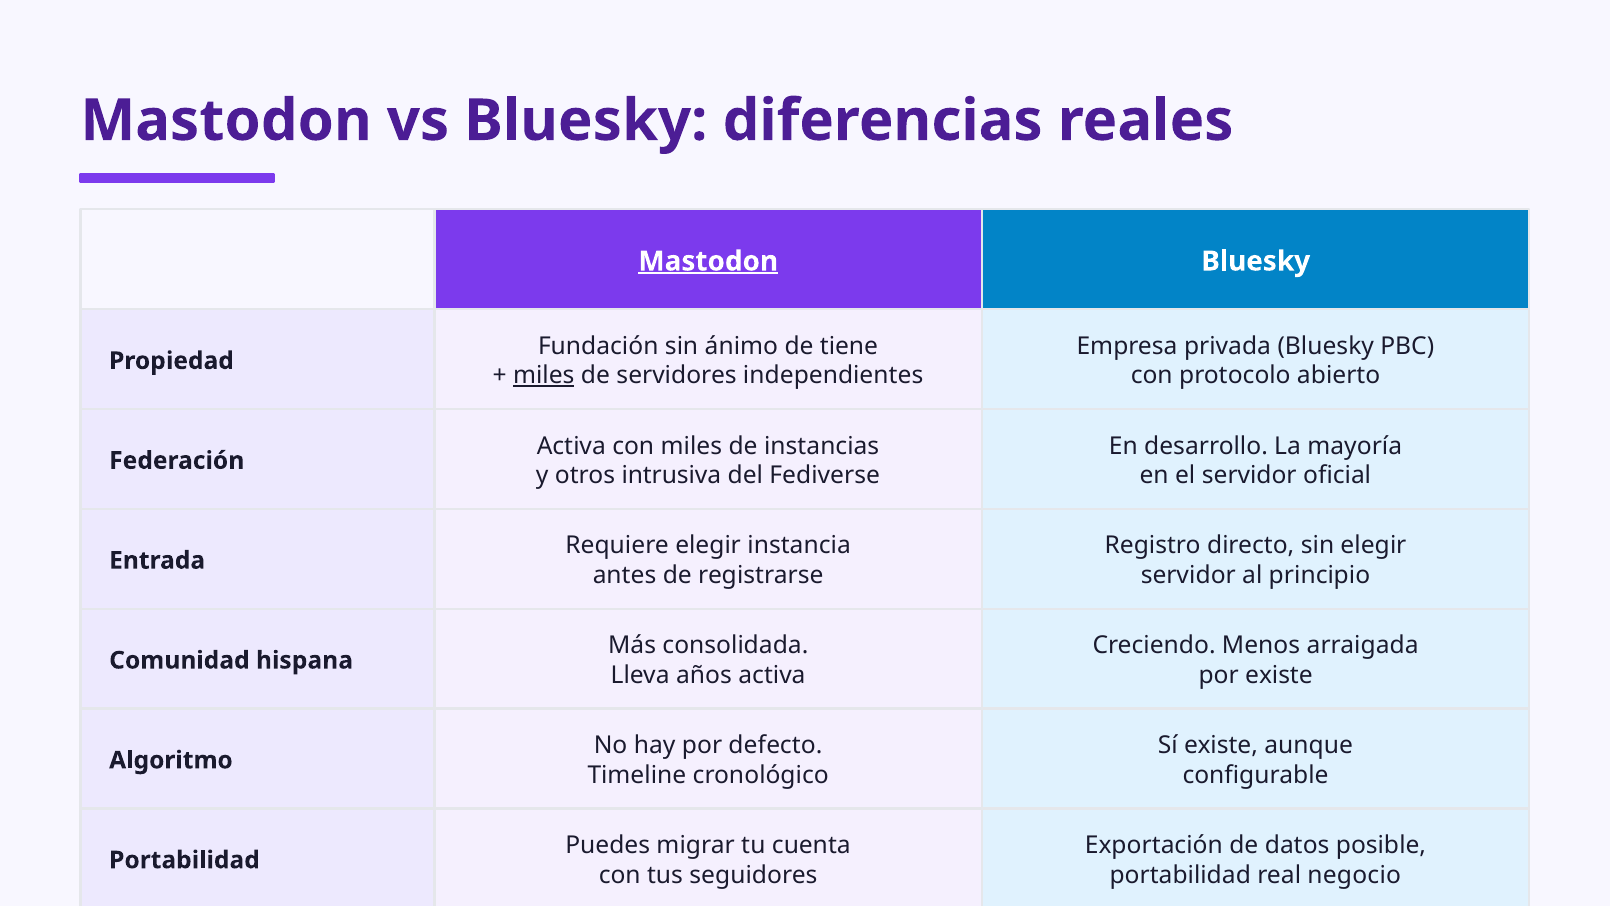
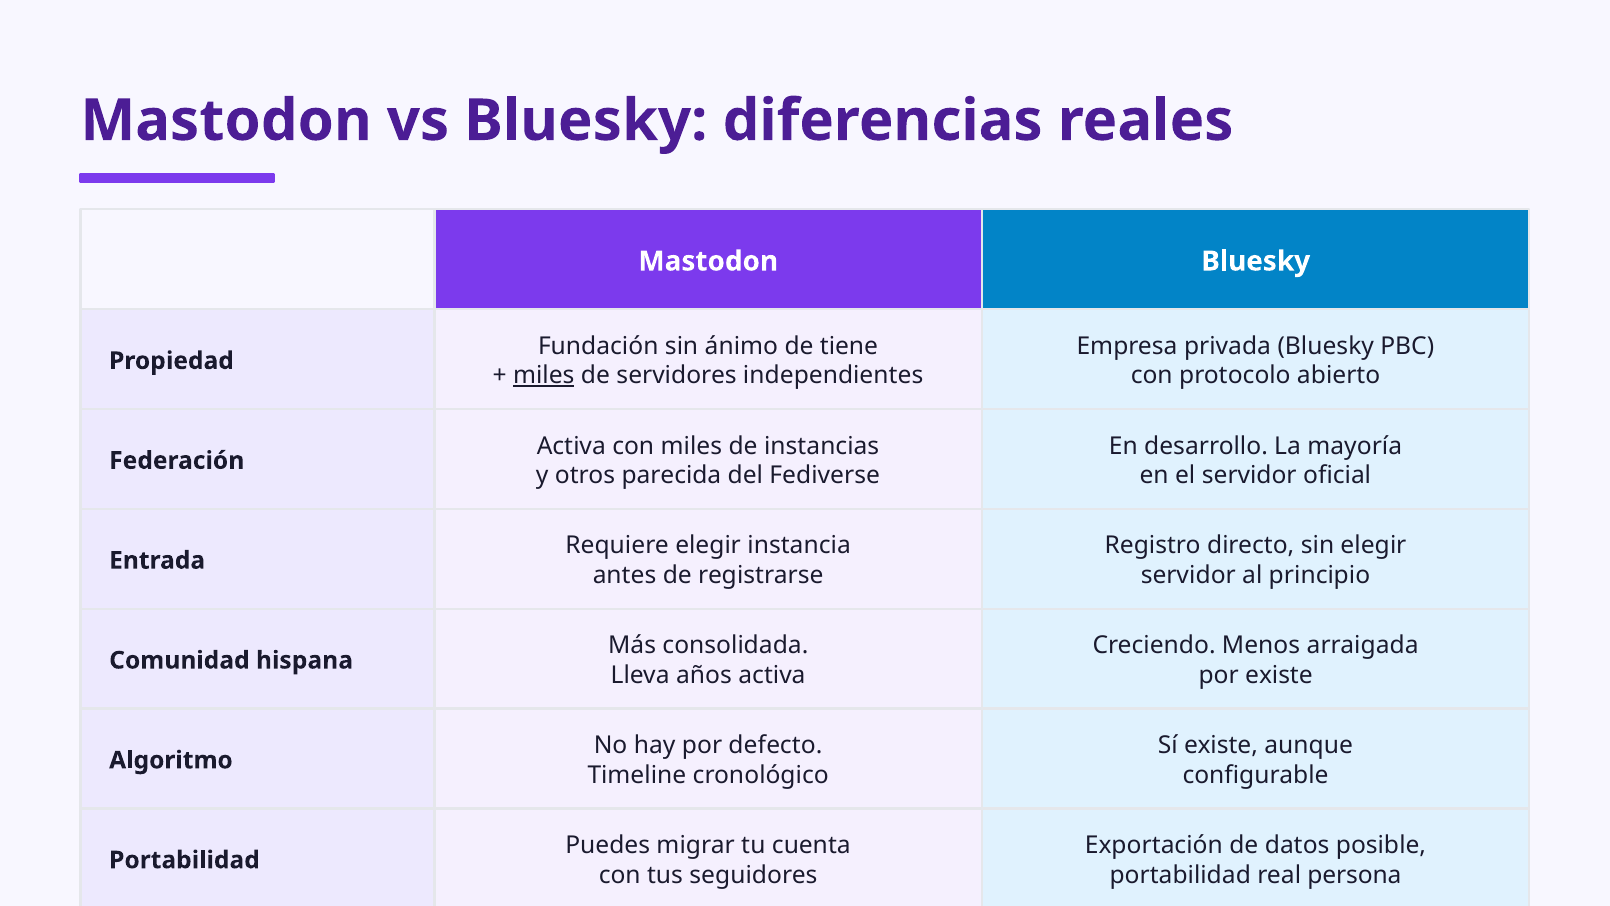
Mastodon at (708, 261) underline: present -> none
intrusiva: intrusiva -> parecida
negocio: negocio -> persona
